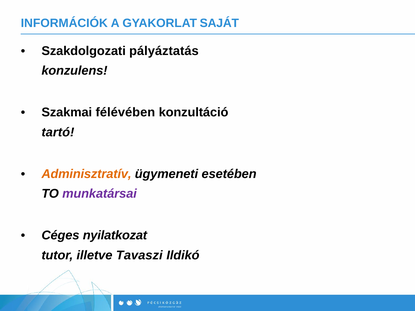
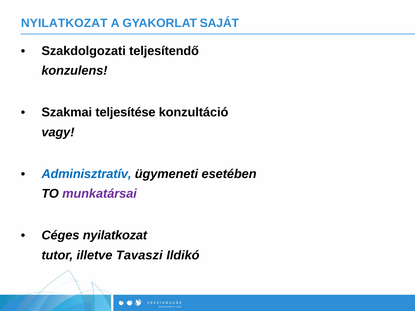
INFORMÁCIÓK at (64, 23): INFORMÁCIÓK -> NYILATKOZAT
pályáztatás: pályáztatás -> teljesítendő
félévében: félévében -> teljesítése
tartó: tartó -> vagy
Adminisztratív colour: orange -> blue
